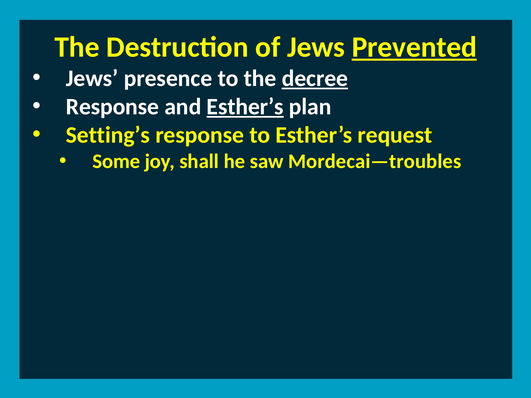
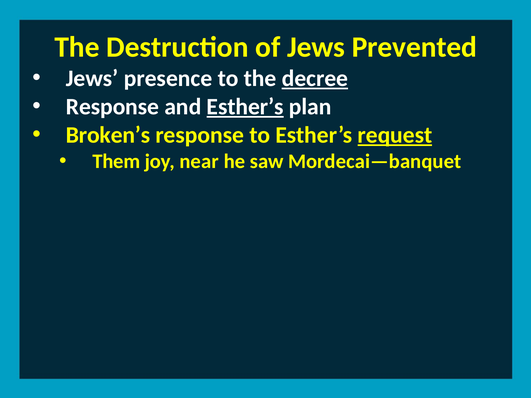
Prevented underline: present -> none
Setting’s: Setting’s -> Broken’s
request underline: none -> present
Some: Some -> Them
shall: shall -> near
Mordecai—troubles: Mordecai—troubles -> Mordecai—banquet
